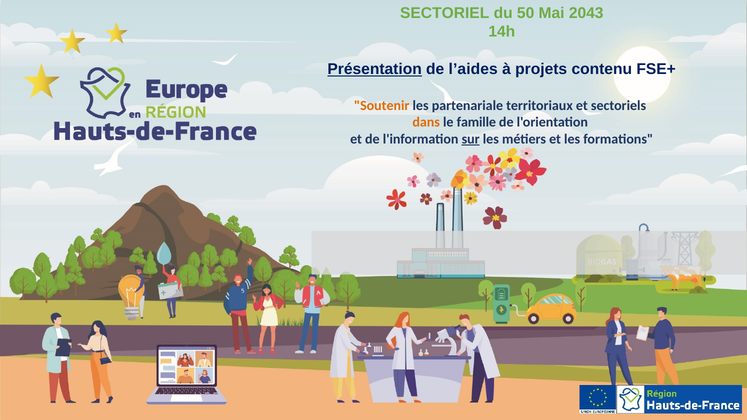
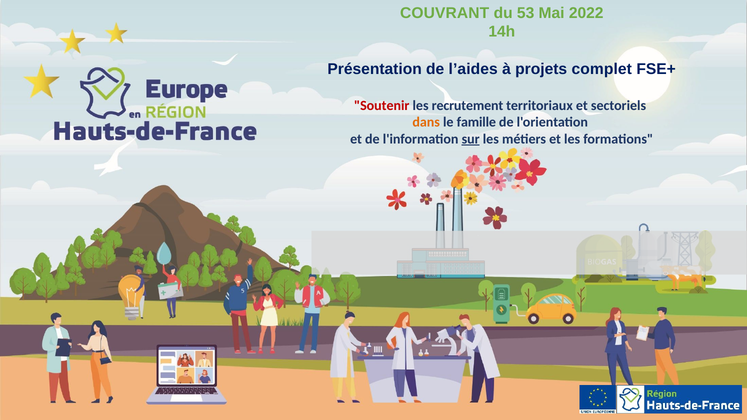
SECTORIEL: SECTORIEL -> COUVRANT
50: 50 -> 53
2043: 2043 -> 2022
Présentation underline: present -> none
contenu: contenu -> complet
Soutenir colour: orange -> red
partenariale: partenariale -> recrutement
